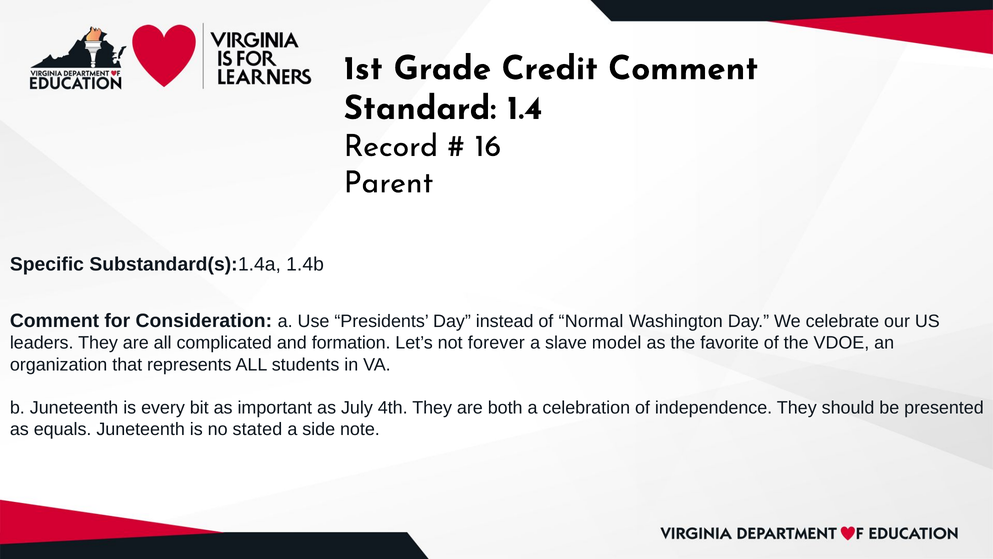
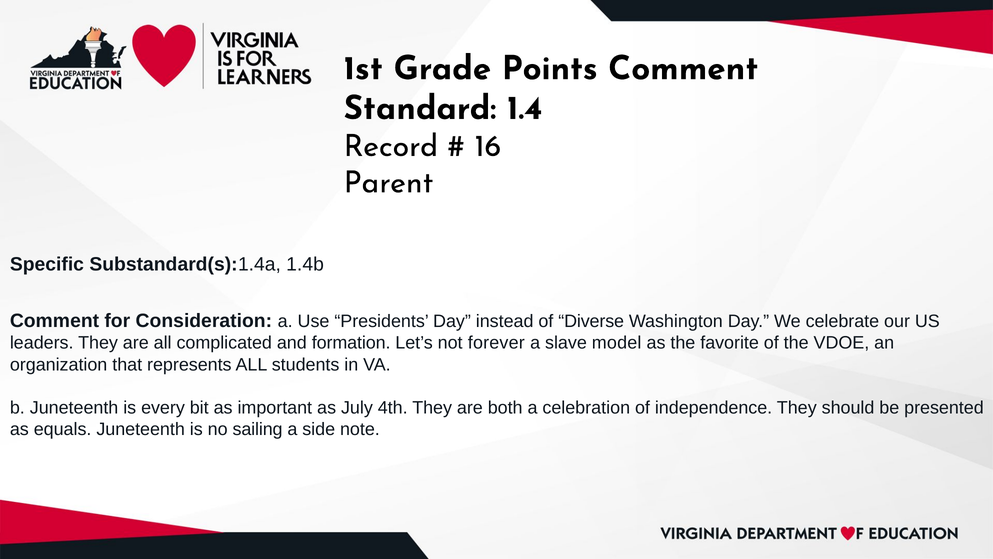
Credit: Credit -> Points
Normal: Normal -> Diverse
stated: stated -> sailing
